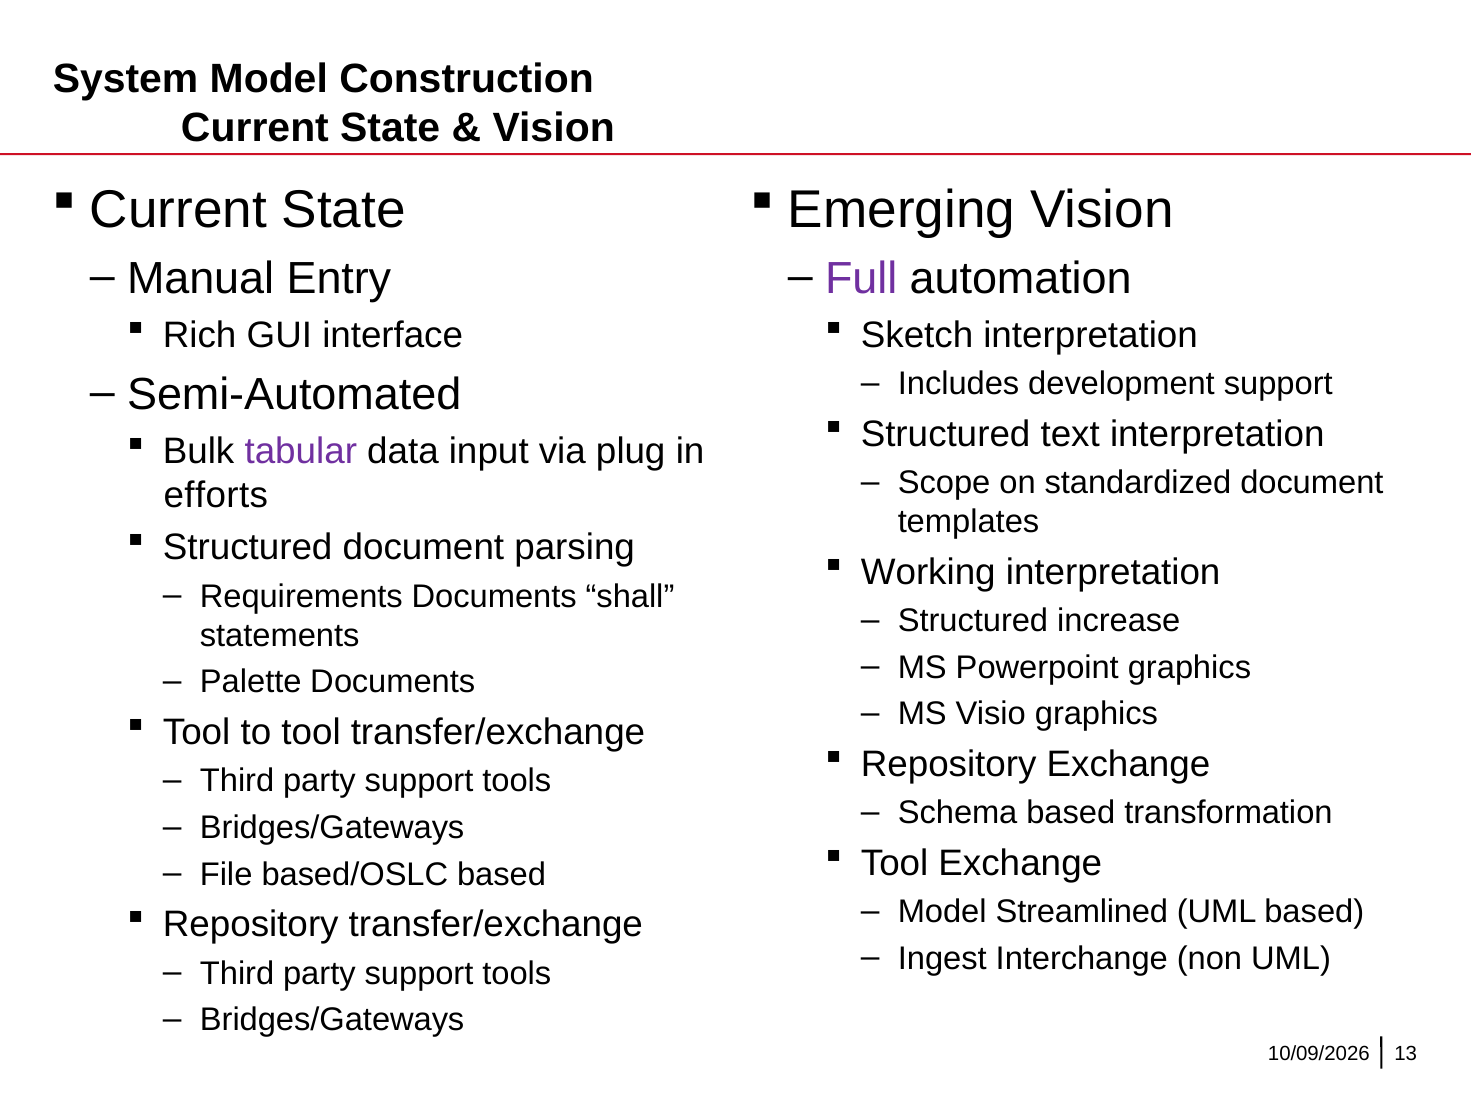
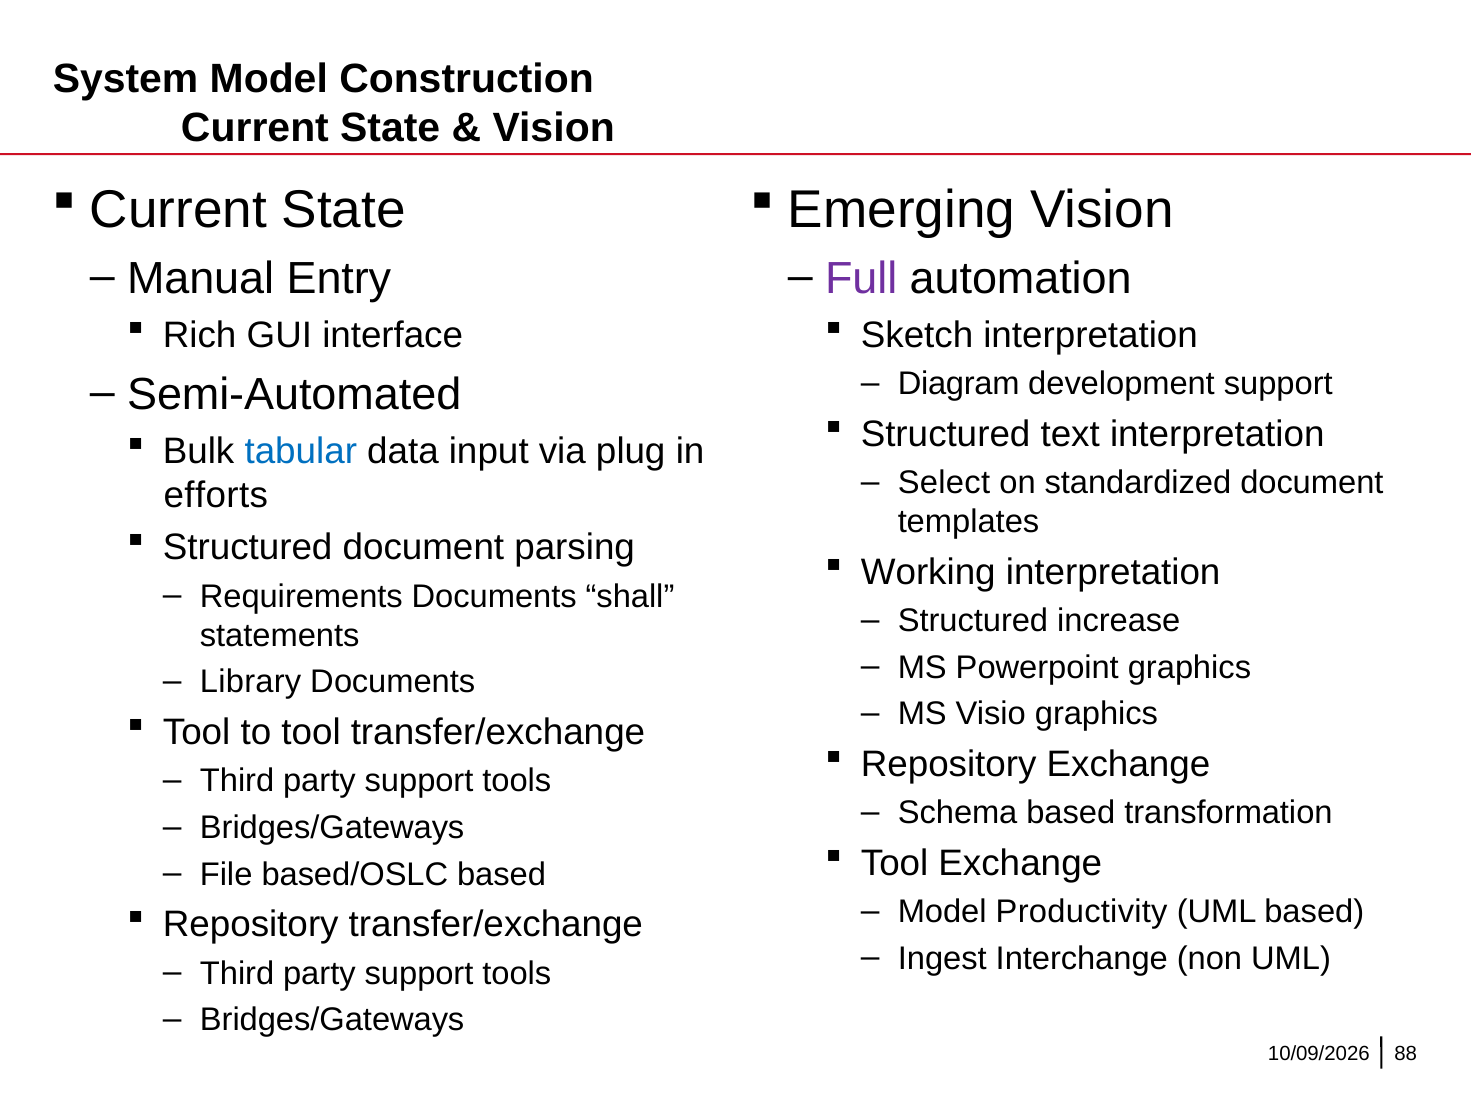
Includes: Includes -> Diagram
tabular colour: purple -> blue
Scope: Scope -> Select
Palette: Palette -> Library
Streamlined: Streamlined -> Productivity
13: 13 -> 88
